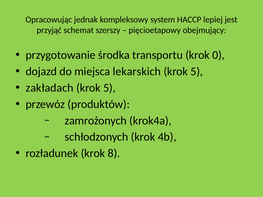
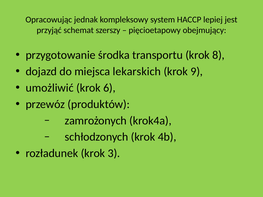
0: 0 -> 8
5 at (197, 72): 5 -> 9
zakładach: zakładach -> umożliwić
5 at (109, 88): 5 -> 6
8: 8 -> 3
